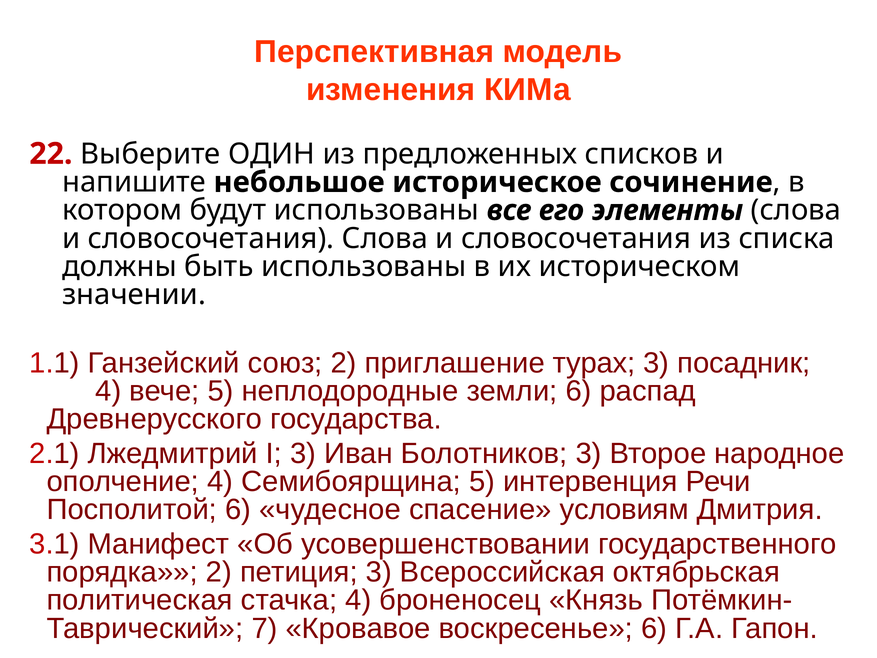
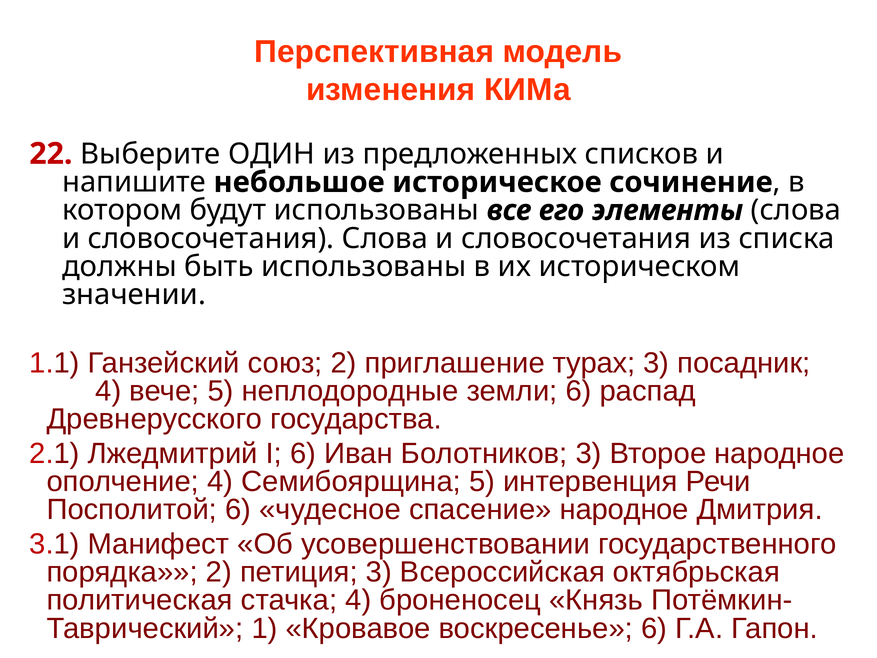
I 3: 3 -> 6
спасение условиям: условиям -> народное
7: 7 -> 1
